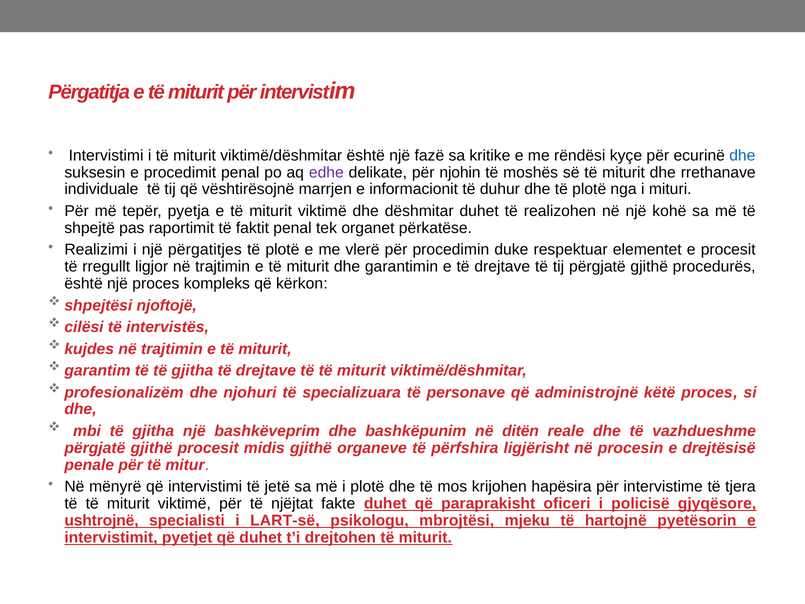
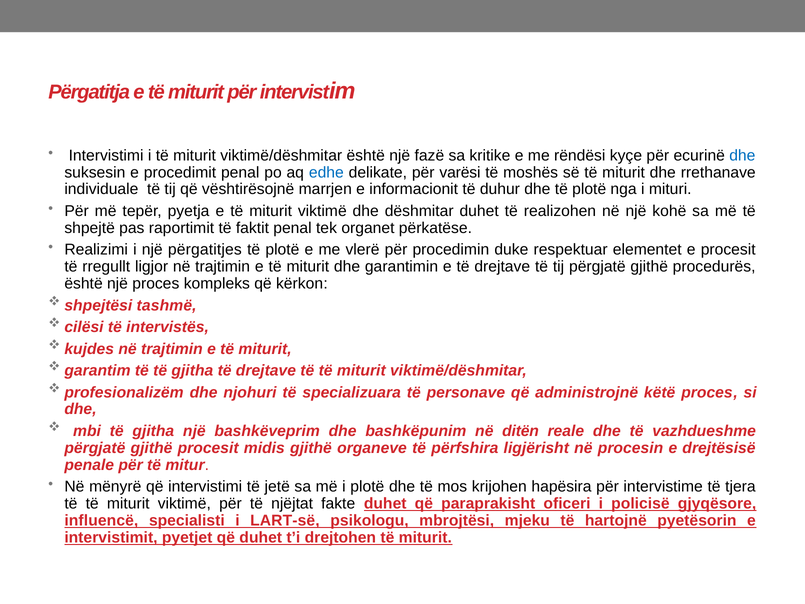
edhe colour: purple -> blue
njohin: njohin -> varësi
njoftojë: njoftojë -> tashmë
ushtrojnë: ushtrojnë -> influencë
